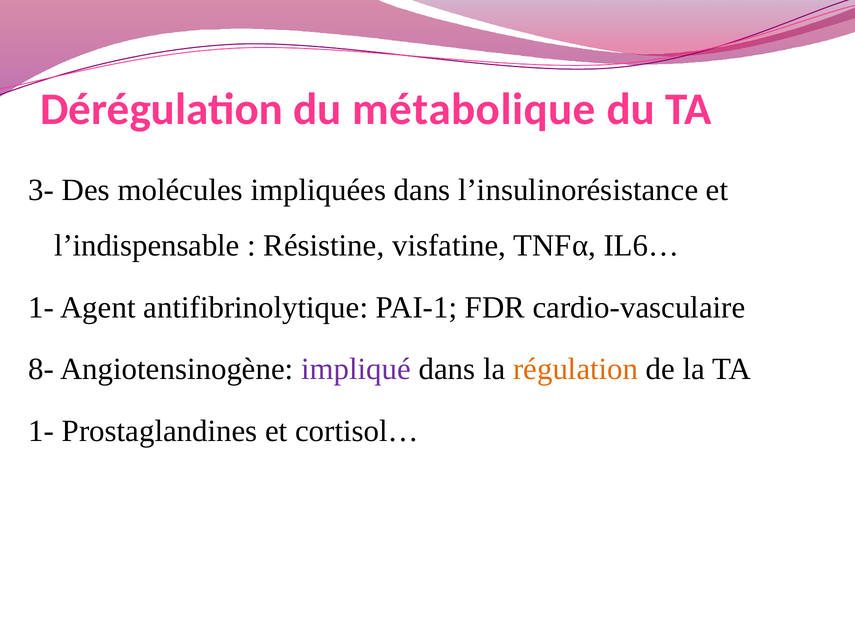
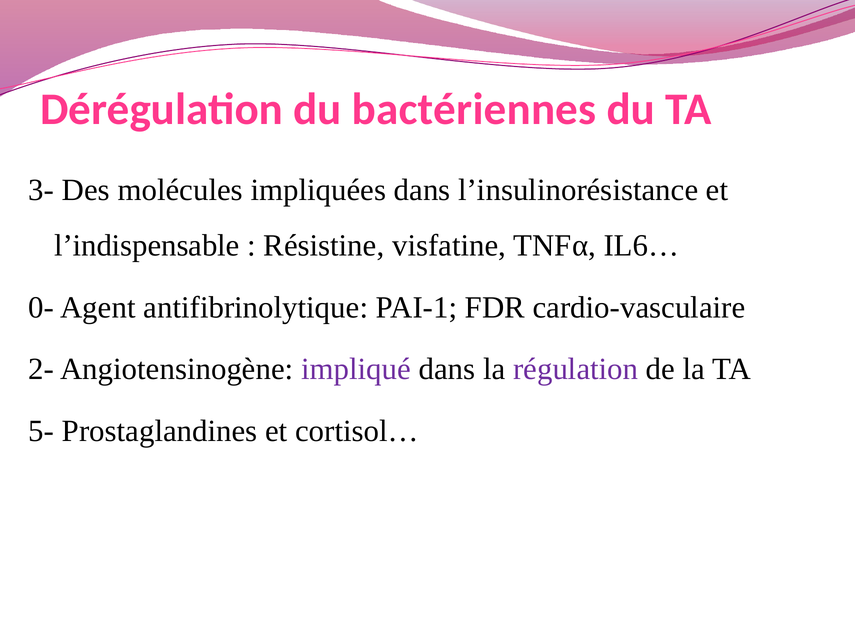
métabolique: métabolique -> bactériennes
1- at (41, 308): 1- -> 0-
8-: 8- -> 2-
régulation colour: orange -> purple
1- at (41, 431): 1- -> 5-
